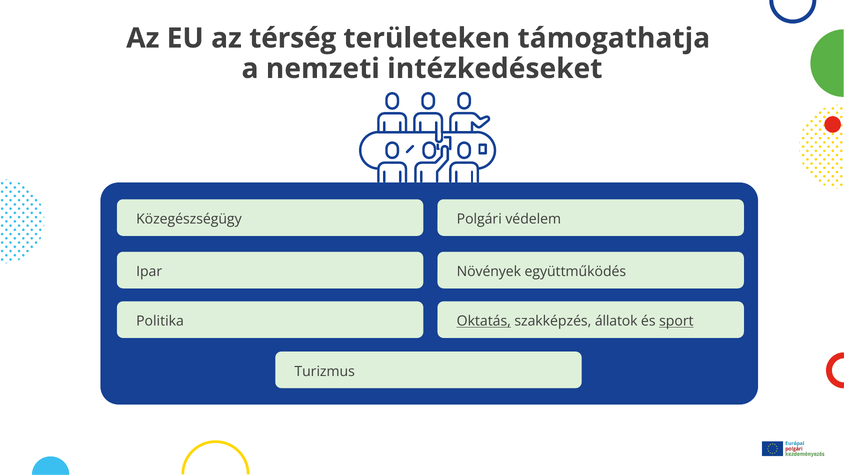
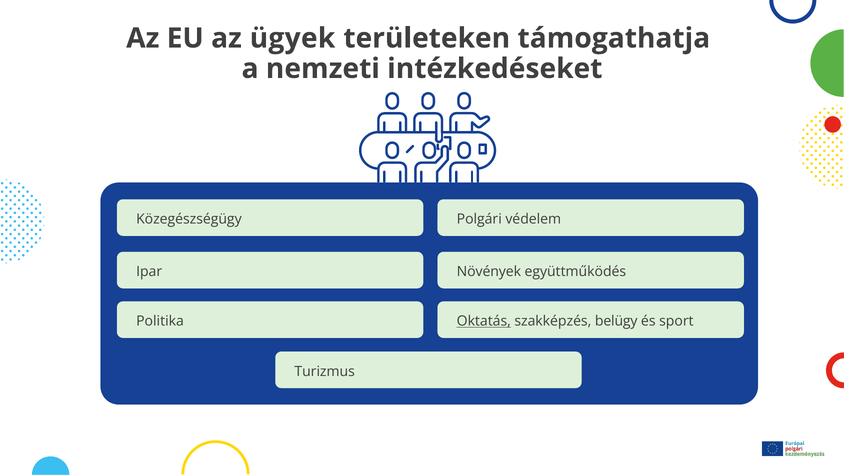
térség: térség -> ügyek
állatok: állatok -> belügy
sport underline: present -> none
